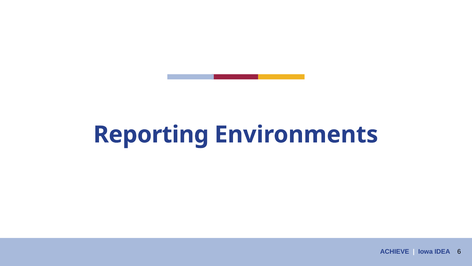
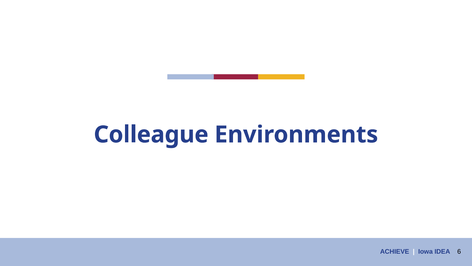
Reporting: Reporting -> Colleague
